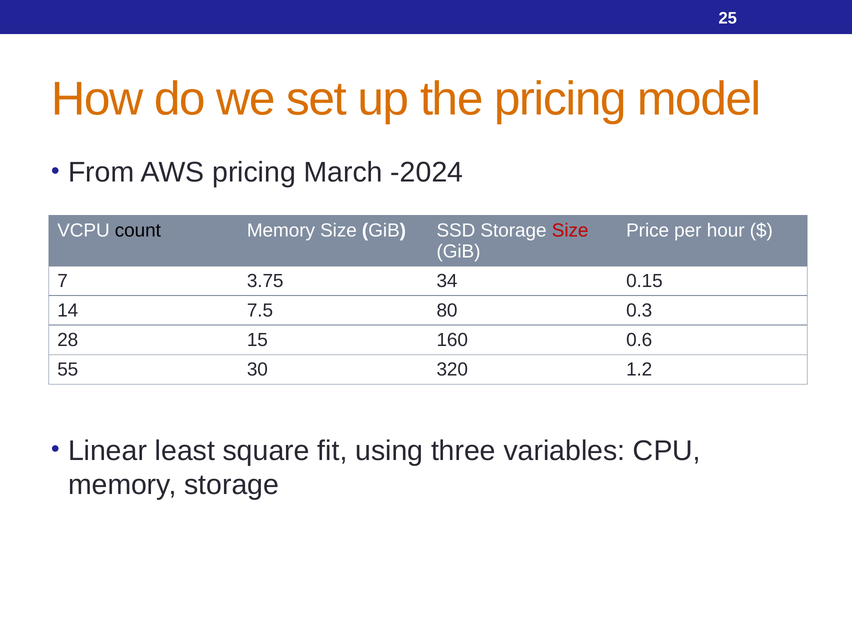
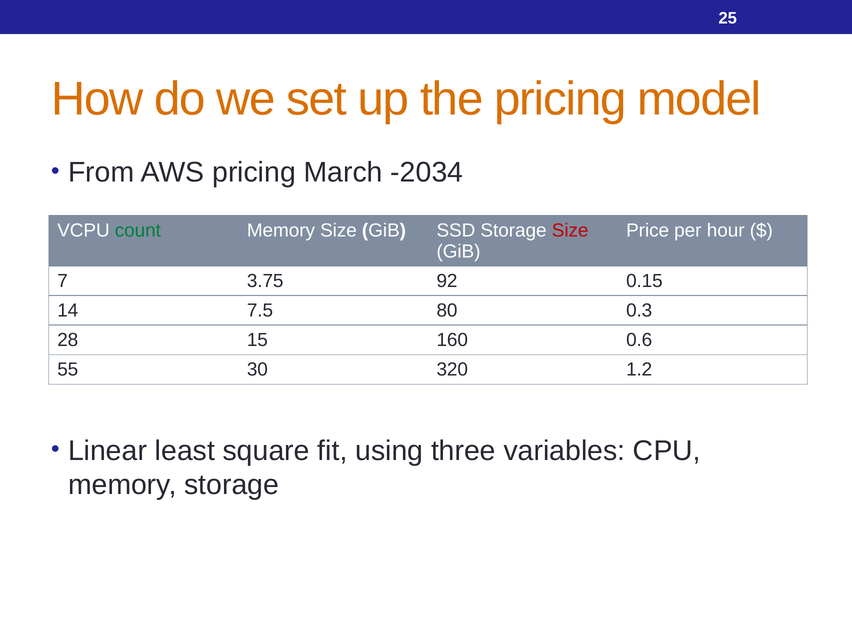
-2024: -2024 -> -2034
count colour: black -> green
34: 34 -> 92
